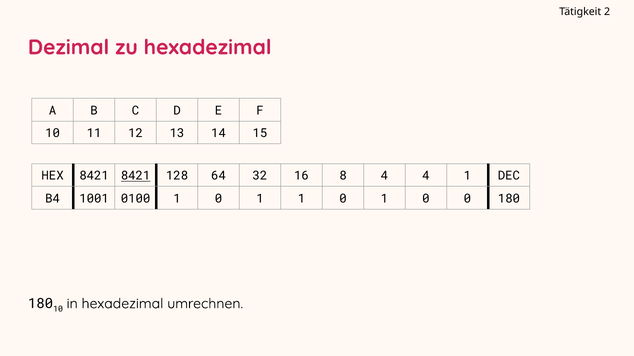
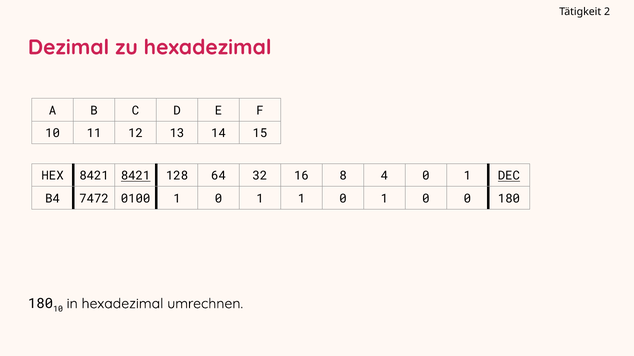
4 4: 4 -> 0
DEC underline: none -> present
1001: 1001 -> 7472
